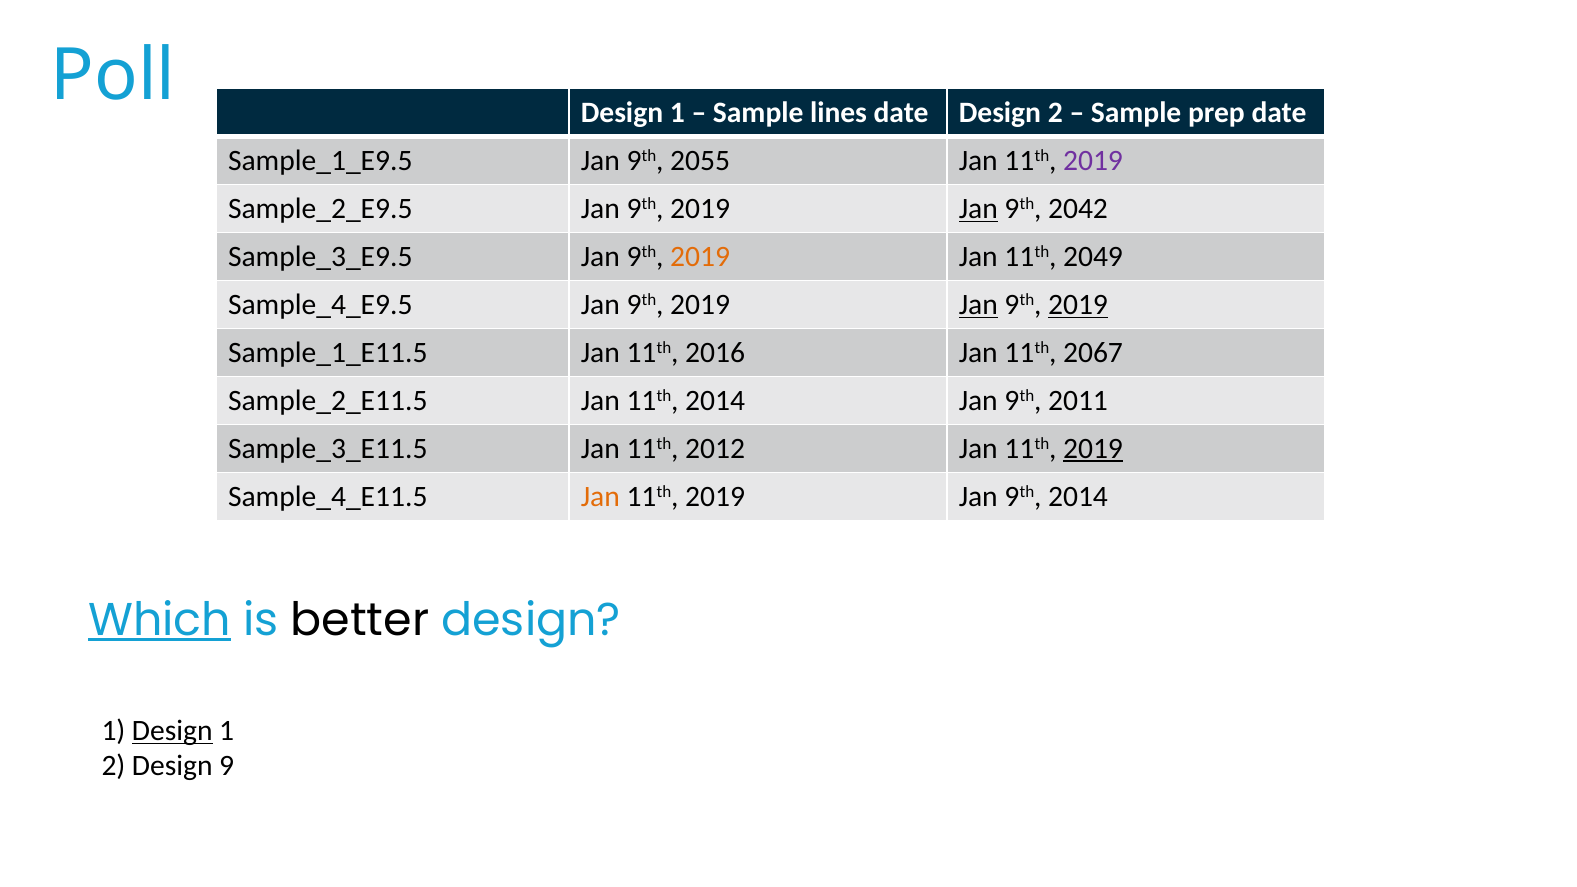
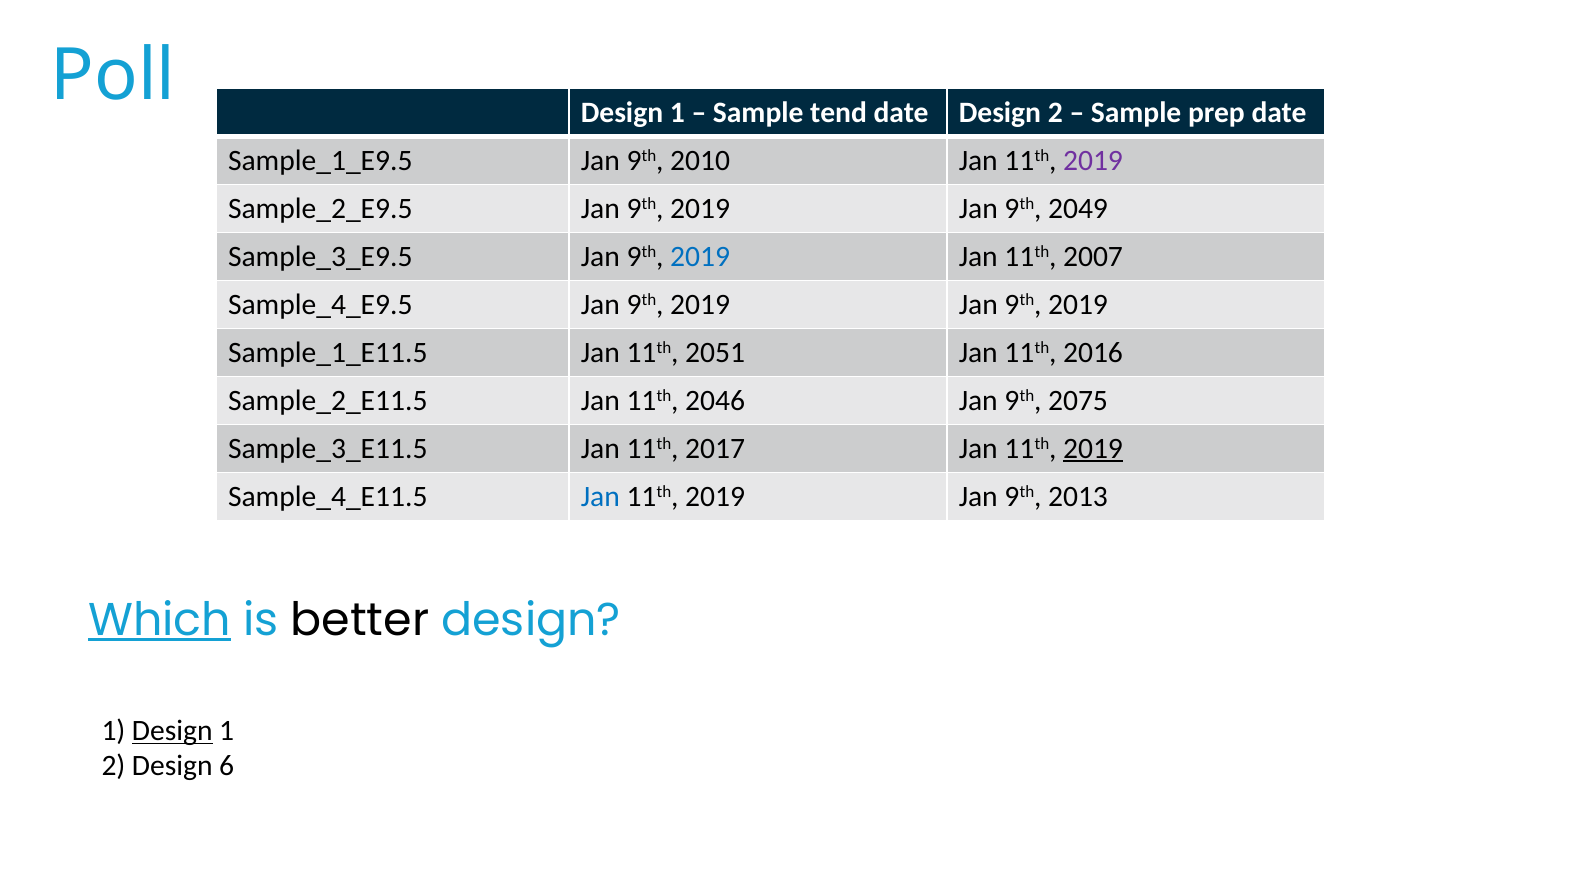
lines: lines -> tend
2055: 2055 -> 2010
Jan at (978, 209) underline: present -> none
2042: 2042 -> 2049
2019 at (700, 257) colour: orange -> blue
2049: 2049 -> 2007
Jan at (978, 305) underline: present -> none
2019 at (1078, 305) underline: present -> none
2016: 2016 -> 2051
2067: 2067 -> 2016
11th 2014: 2014 -> 2046
2011: 2011 -> 2075
2012: 2012 -> 2017
Jan at (600, 497) colour: orange -> blue
9th 2014: 2014 -> 2013
9: 9 -> 6
